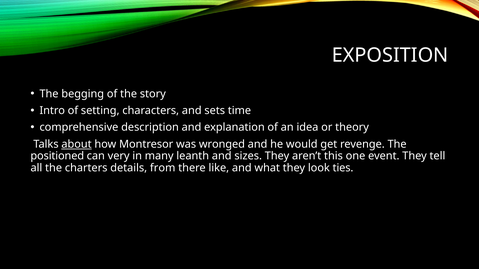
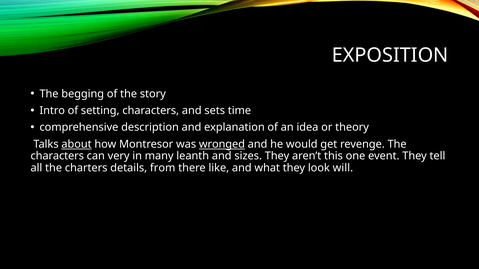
wronged underline: none -> present
positioned at (57, 156): positioned -> characters
ties: ties -> will
